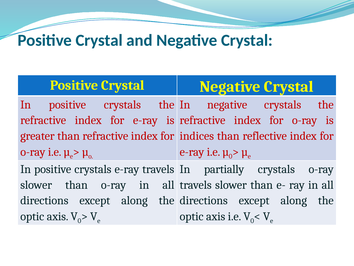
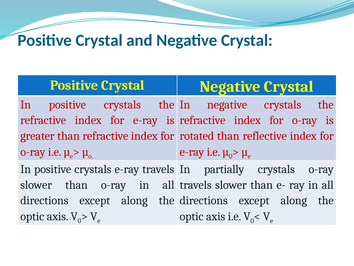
indices: indices -> rotated
